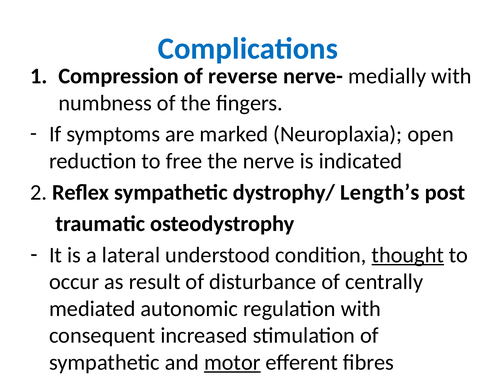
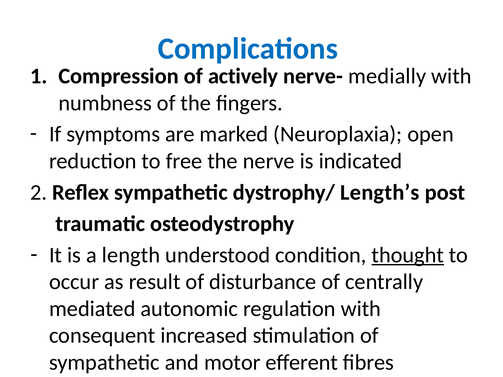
reverse: reverse -> actively
lateral: lateral -> length
motor underline: present -> none
